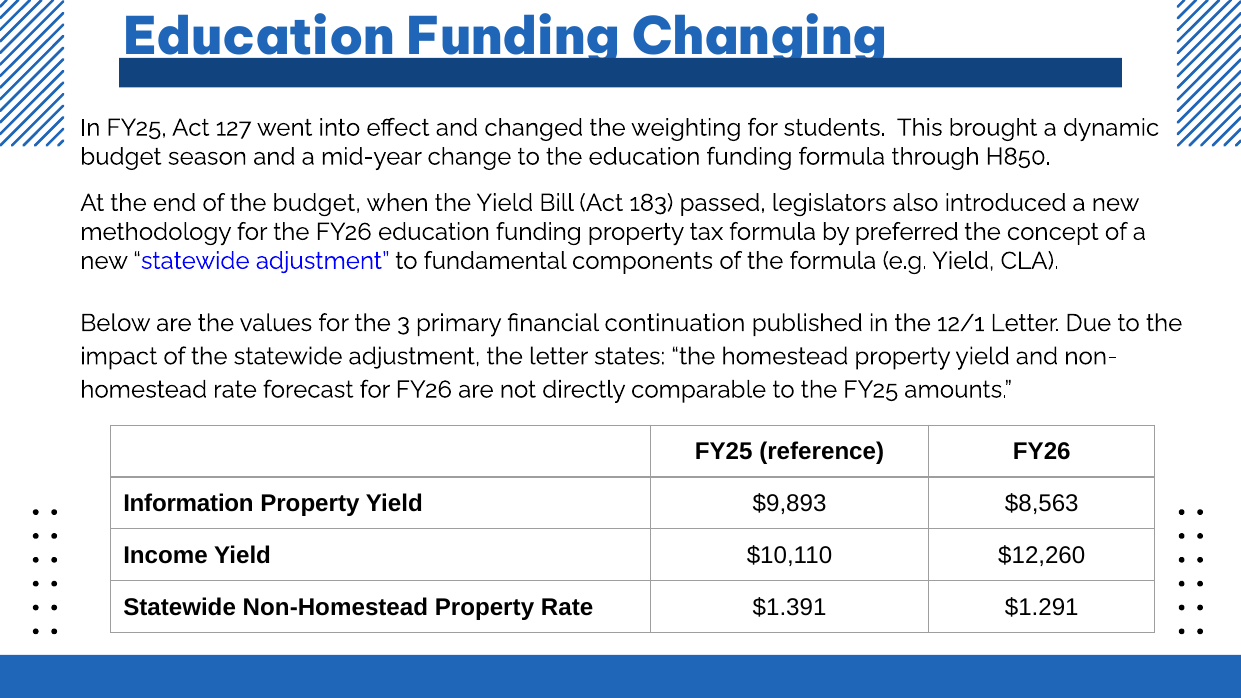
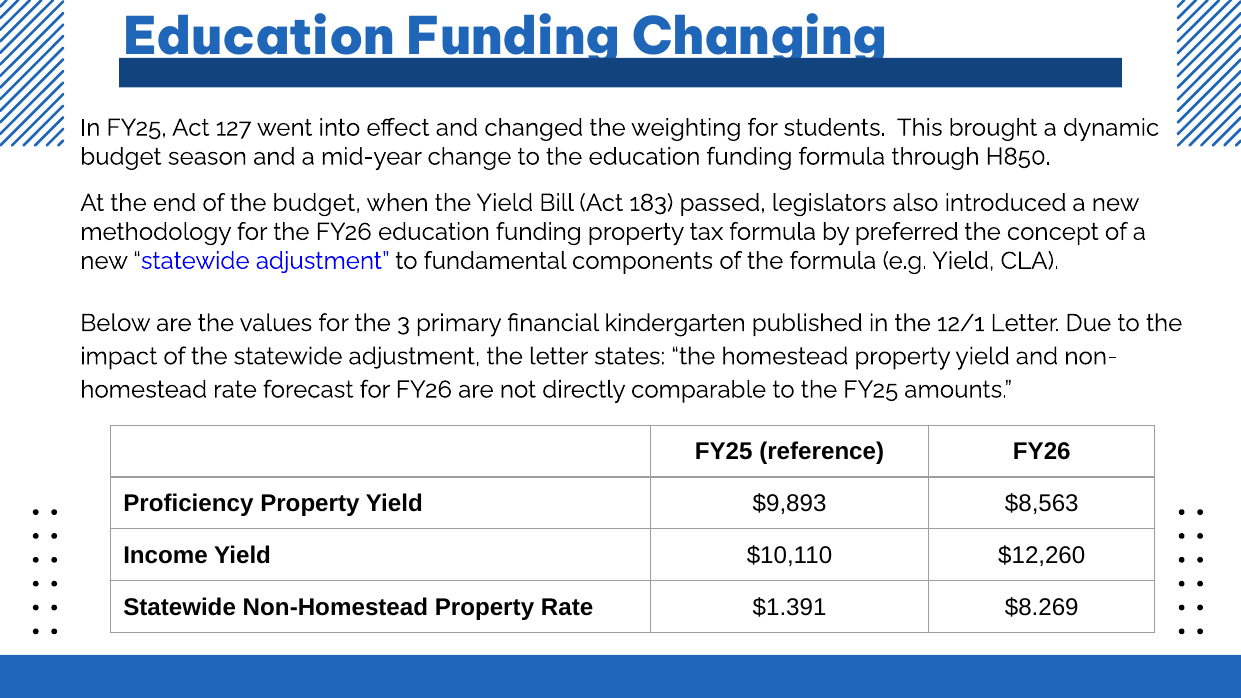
continuation: continuation -> kindergarten
Information: Information -> Proficiency
$1.291: $1.291 -> $8.269
